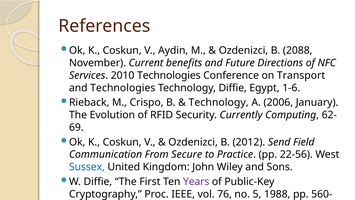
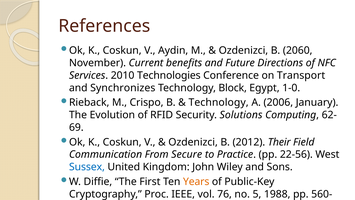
2088: 2088 -> 2060
and Technologies: Technologies -> Synchronizes
Technology Diffie: Diffie -> Block
1-6: 1-6 -> 1-0
Currently: Currently -> Solutions
Send: Send -> Their
Years colour: purple -> orange
